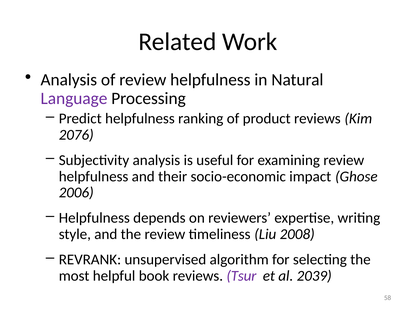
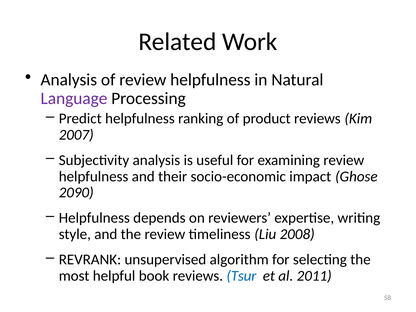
2076: 2076 -> 2007
2006: 2006 -> 2090
Tsur colour: purple -> blue
2039: 2039 -> 2011
